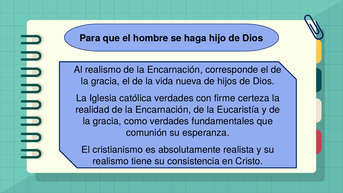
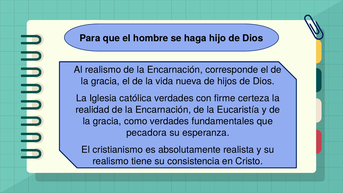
comunión: comunión -> pecadora
